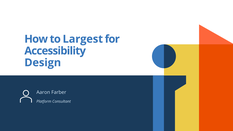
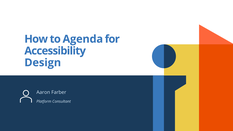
Largest: Largest -> Agenda
